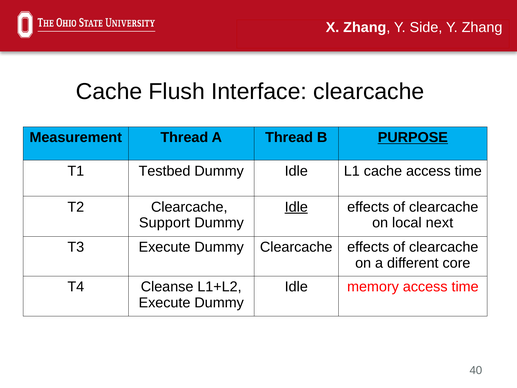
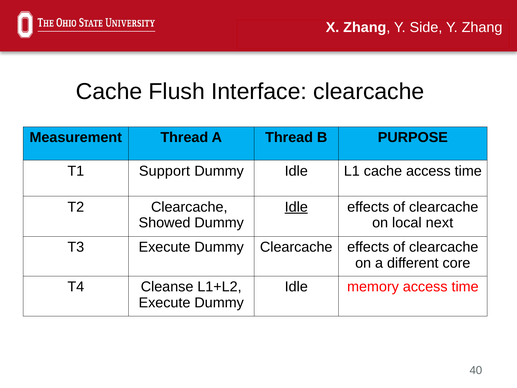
PURPOSE underline: present -> none
Testbed: Testbed -> Support
Support: Support -> Showed
